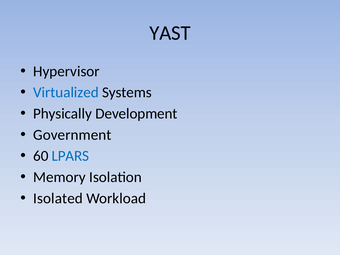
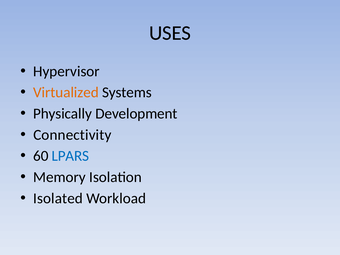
YAST: YAST -> USES
Virtualized colour: blue -> orange
Government: Government -> Connectivity
